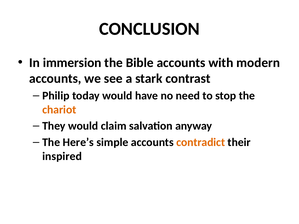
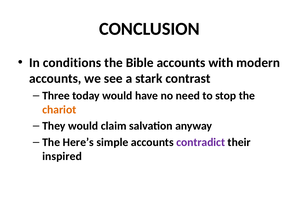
immersion: immersion -> conditions
Philip: Philip -> Three
contradict colour: orange -> purple
